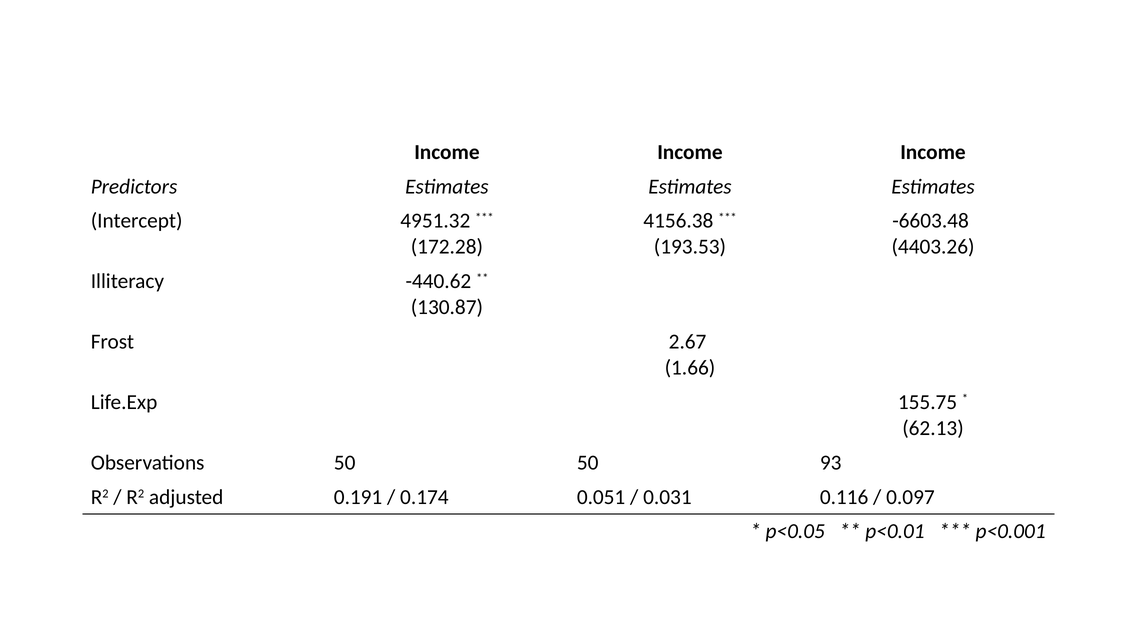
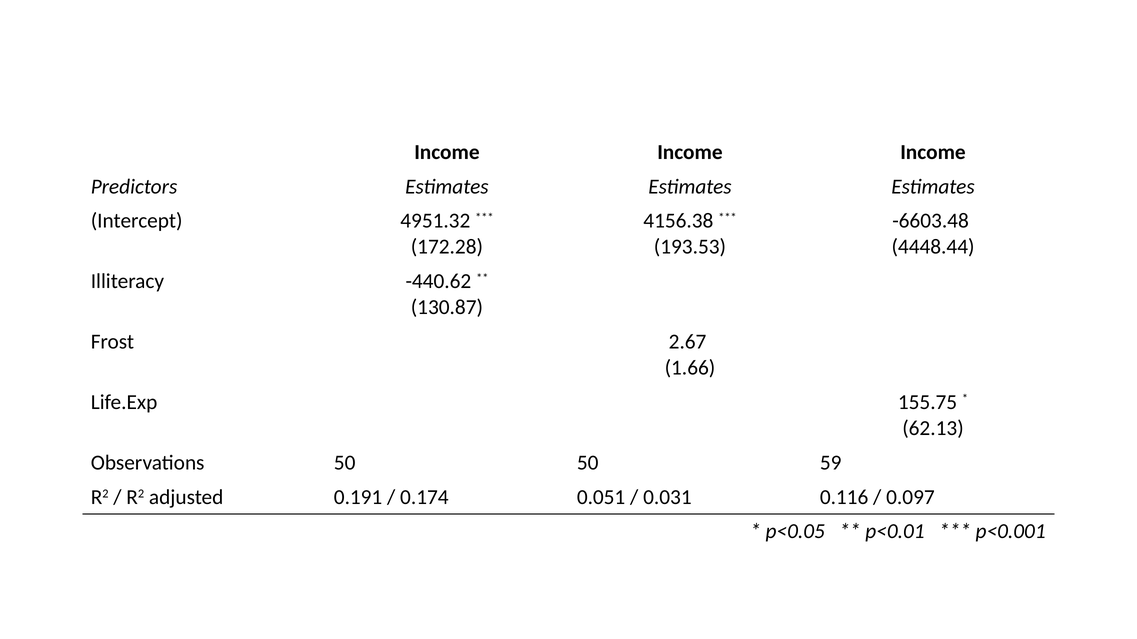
4403.26: 4403.26 -> 4448.44
93: 93 -> 59
